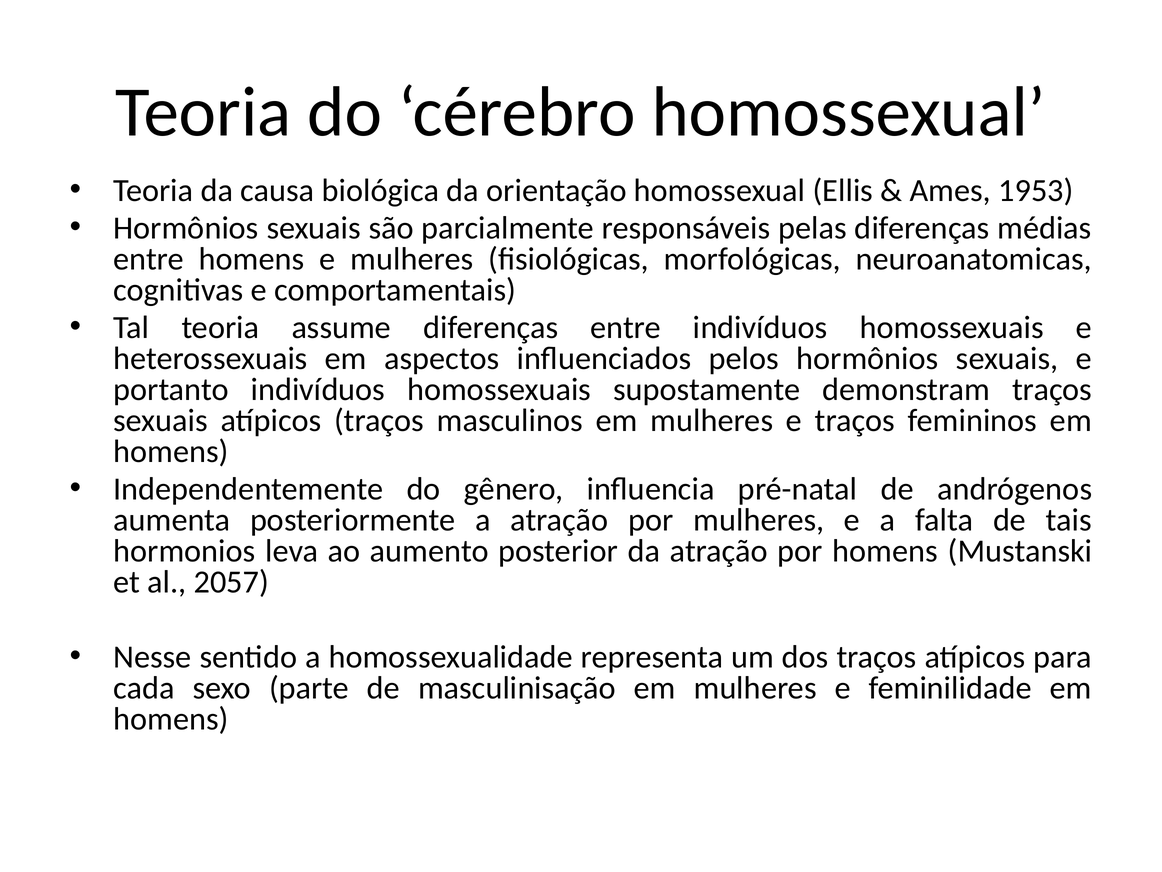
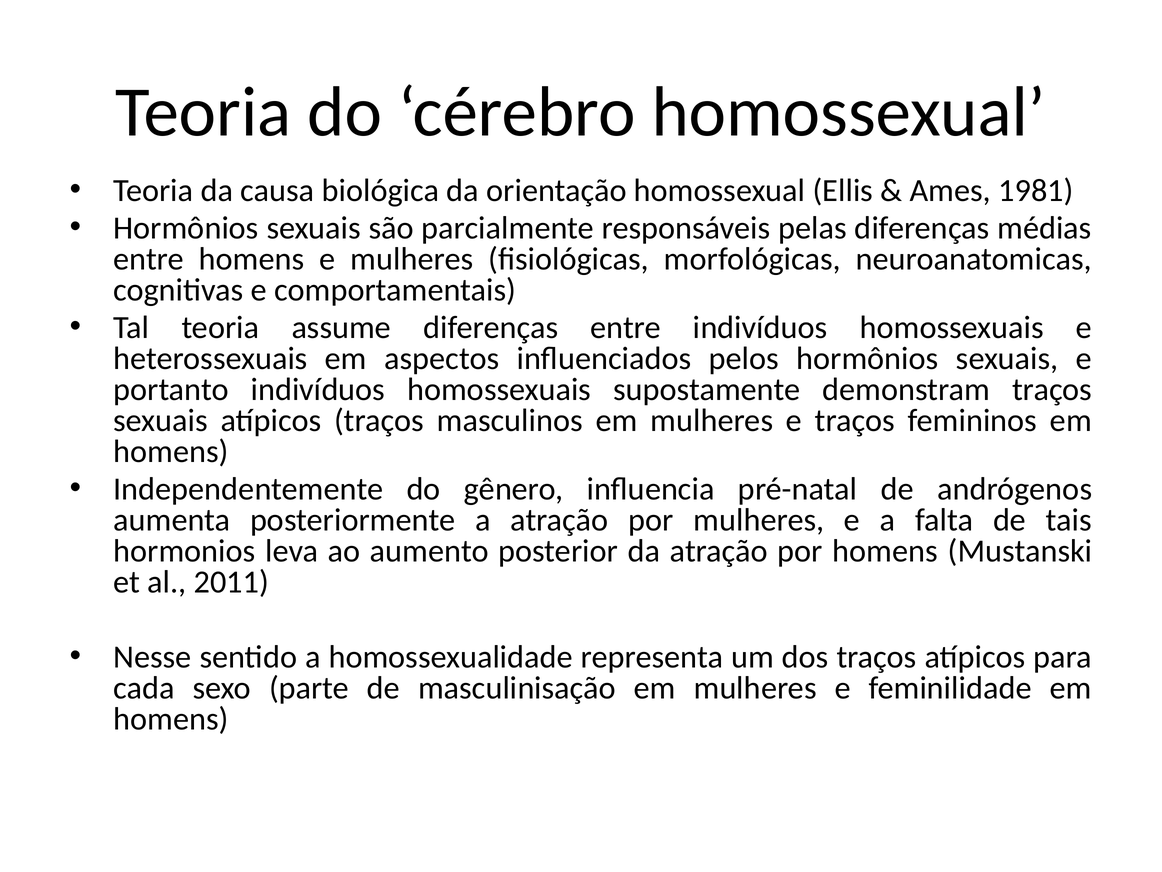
1953: 1953 -> 1981
2057: 2057 -> 2011
